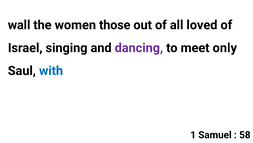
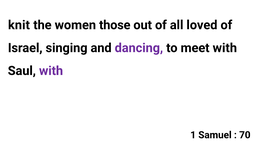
wall: wall -> knit
meet only: only -> with
with at (51, 70) colour: blue -> purple
58: 58 -> 70
